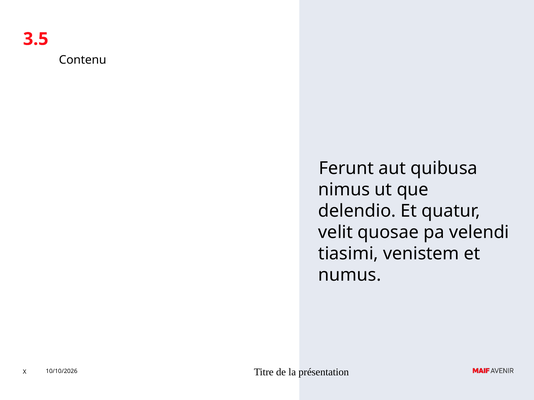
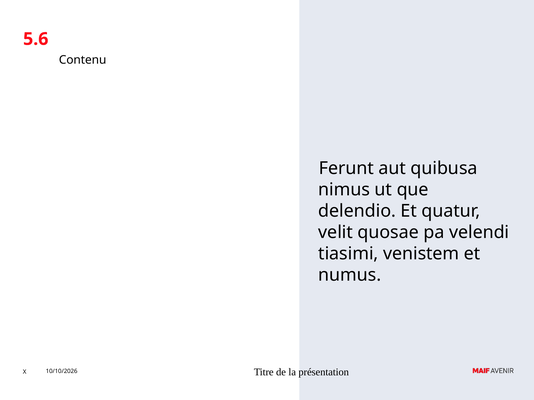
3.5: 3.5 -> 5.6
